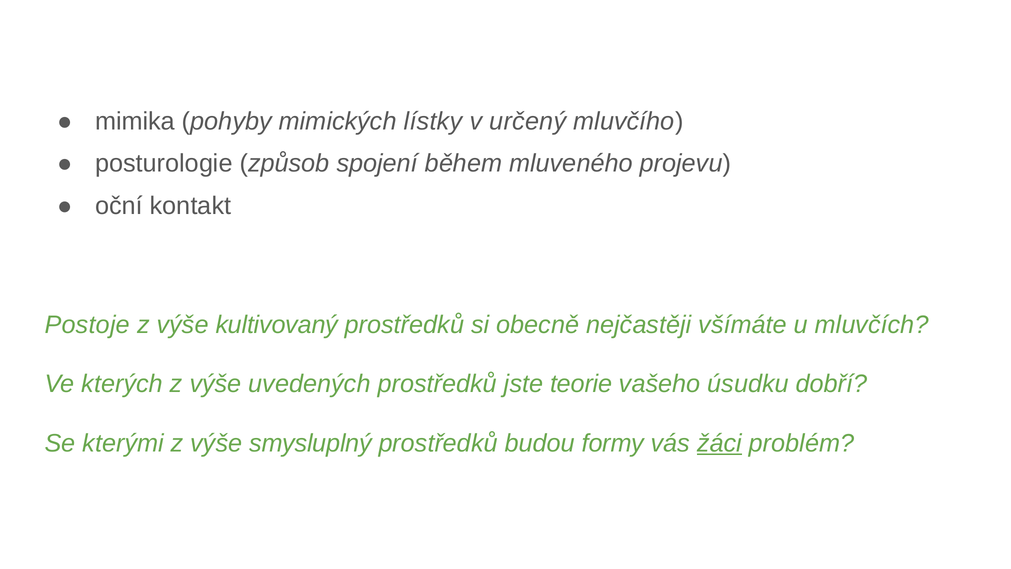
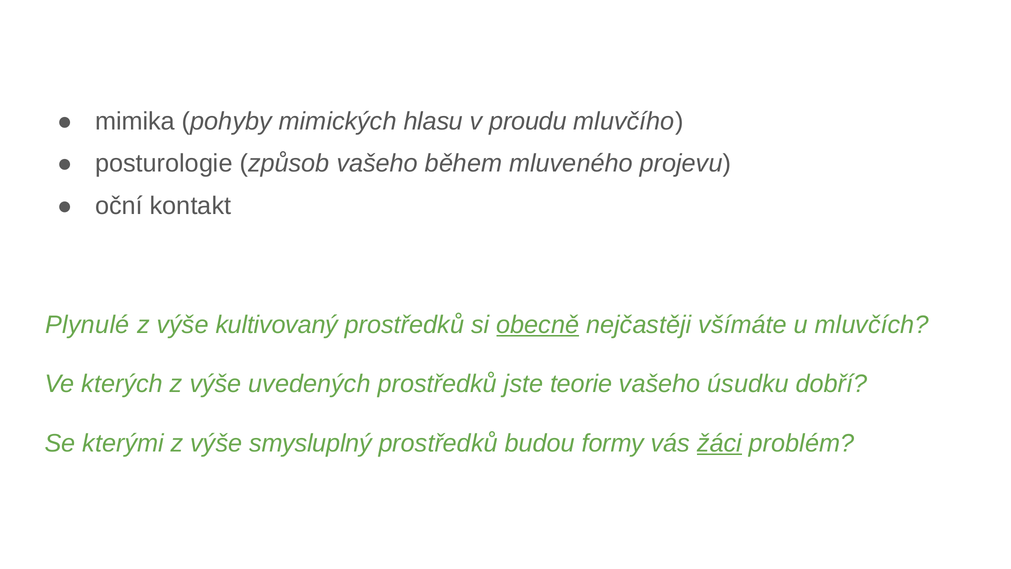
lístky: lístky -> hlasu
určený: určený -> proudu
způsob spojení: spojení -> vašeho
Postoje: Postoje -> Plynulé
obecně underline: none -> present
